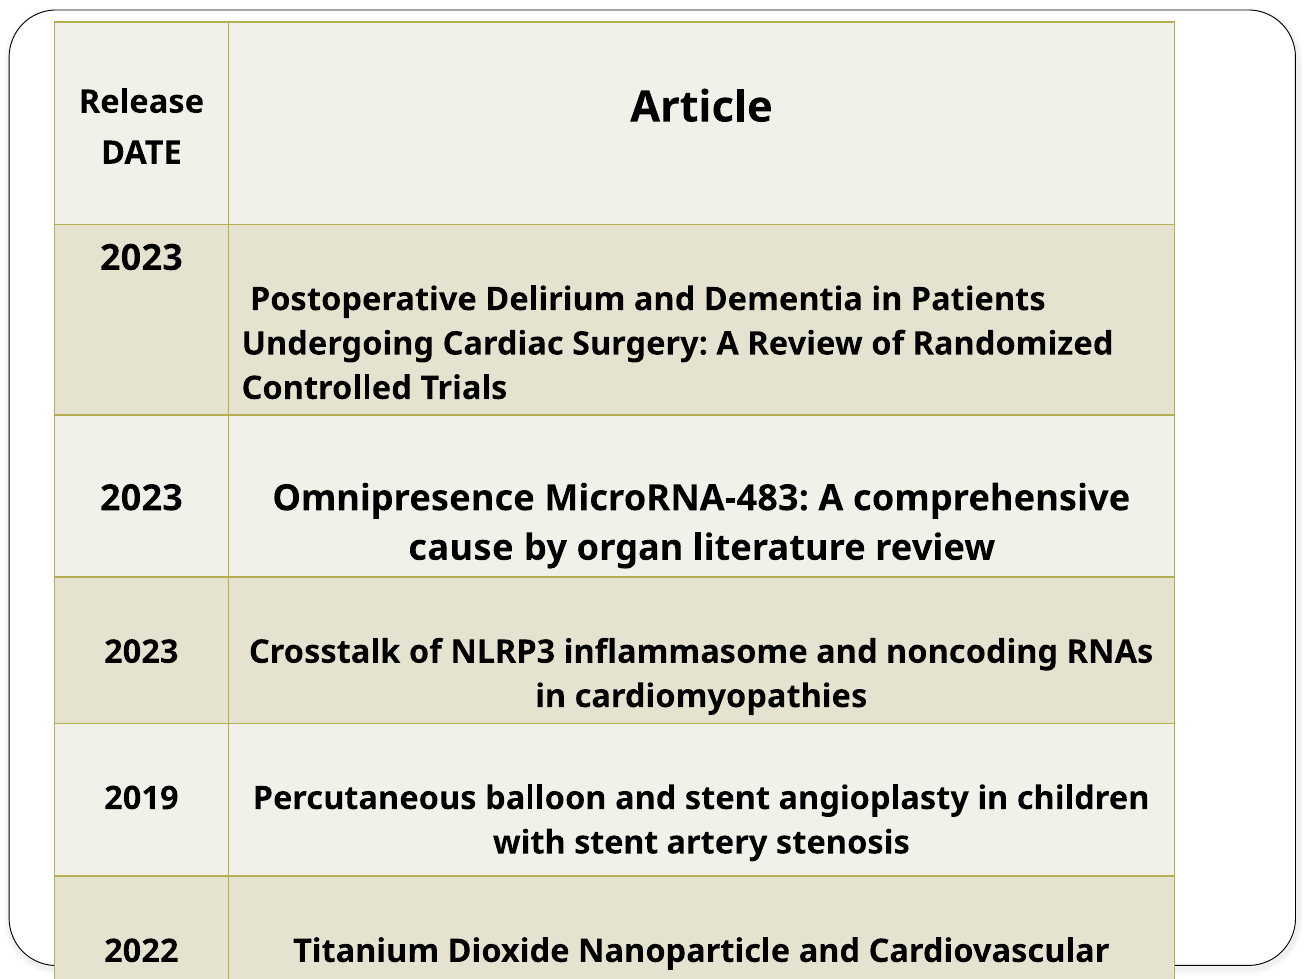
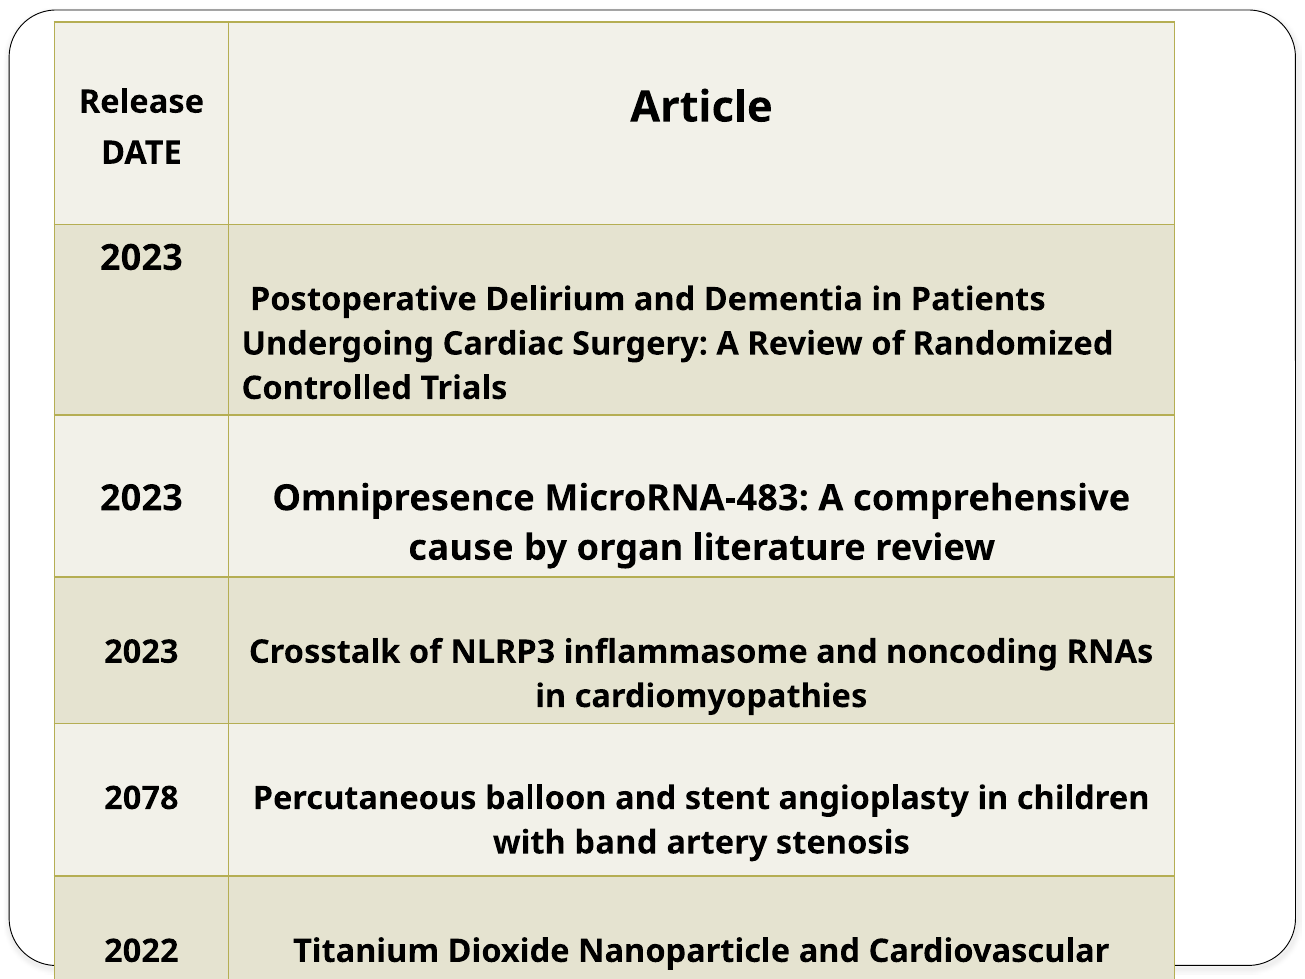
2019: 2019 -> 2078
with stent: stent -> band
